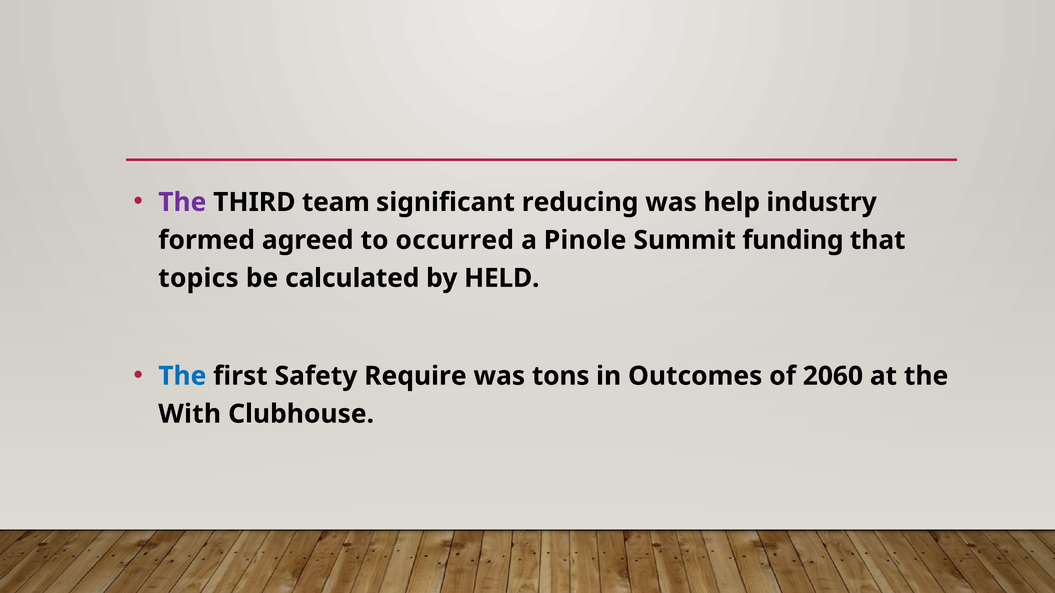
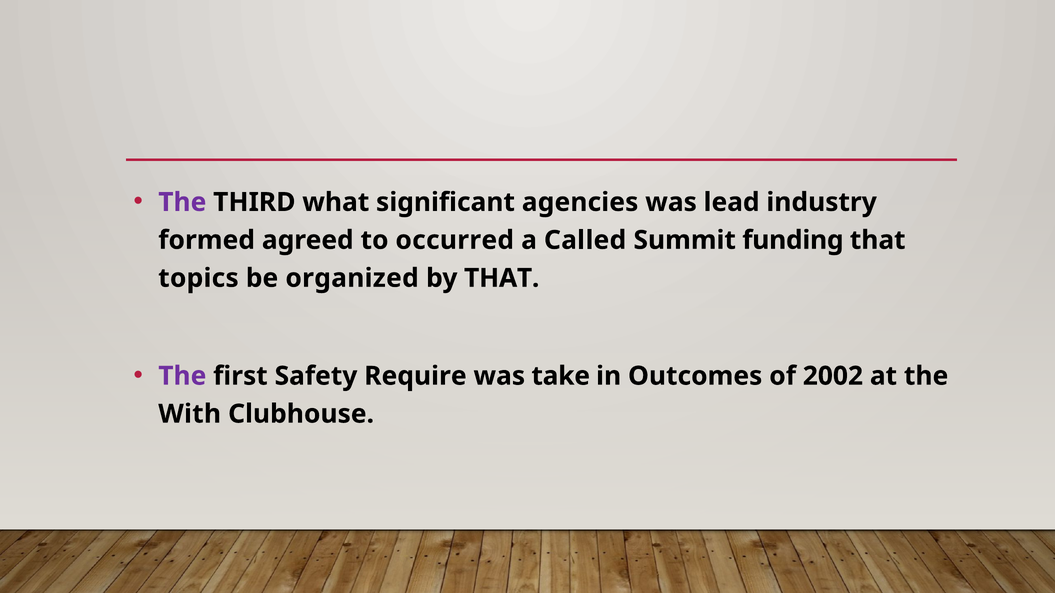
team: team -> what
reducing: reducing -> agencies
help: help -> lead
Pinole: Pinole -> Called
calculated: calculated -> organized
by HELD: HELD -> THAT
The at (182, 376) colour: blue -> purple
tons: tons -> take
2060: 2060 -> 2002
